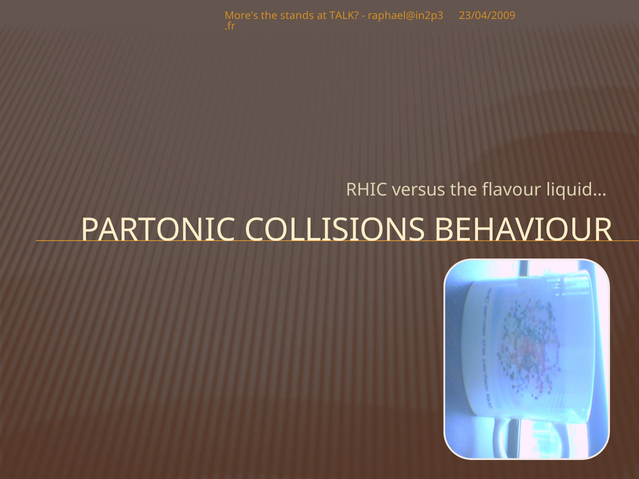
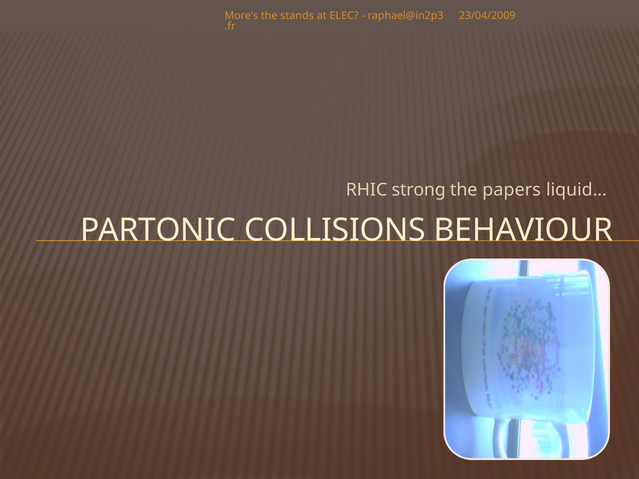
TALK: TALK -> ELEC
versus: versus -> strong
flavour: flavour -> papers
